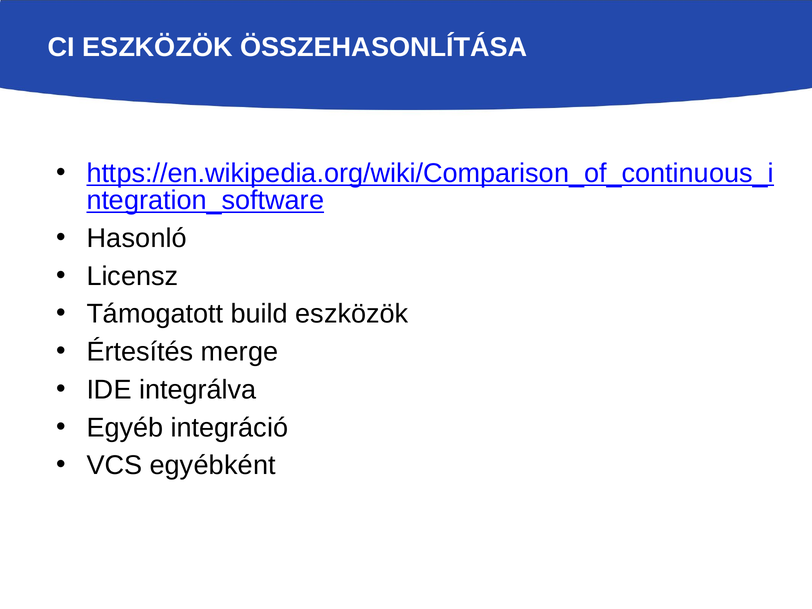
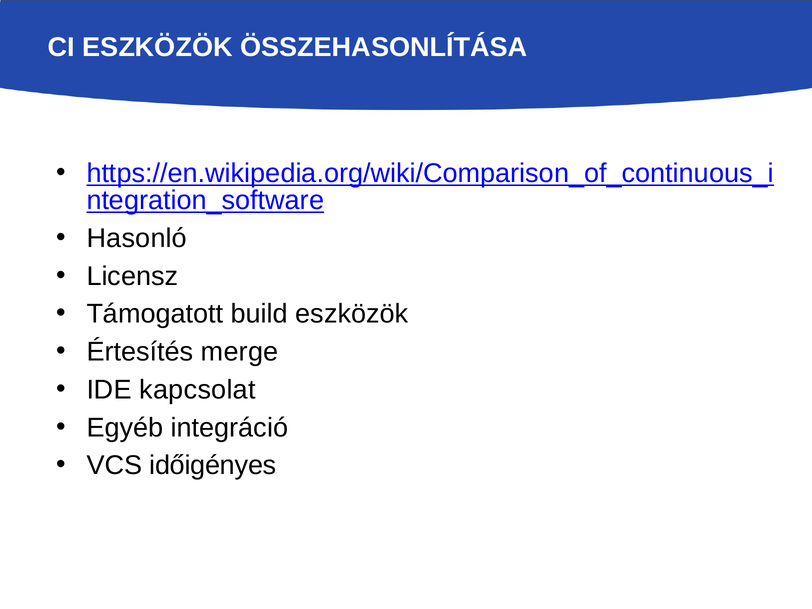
integrálva: integrálva -> kapcsolat
egyébként: egyébként -> időigényes
